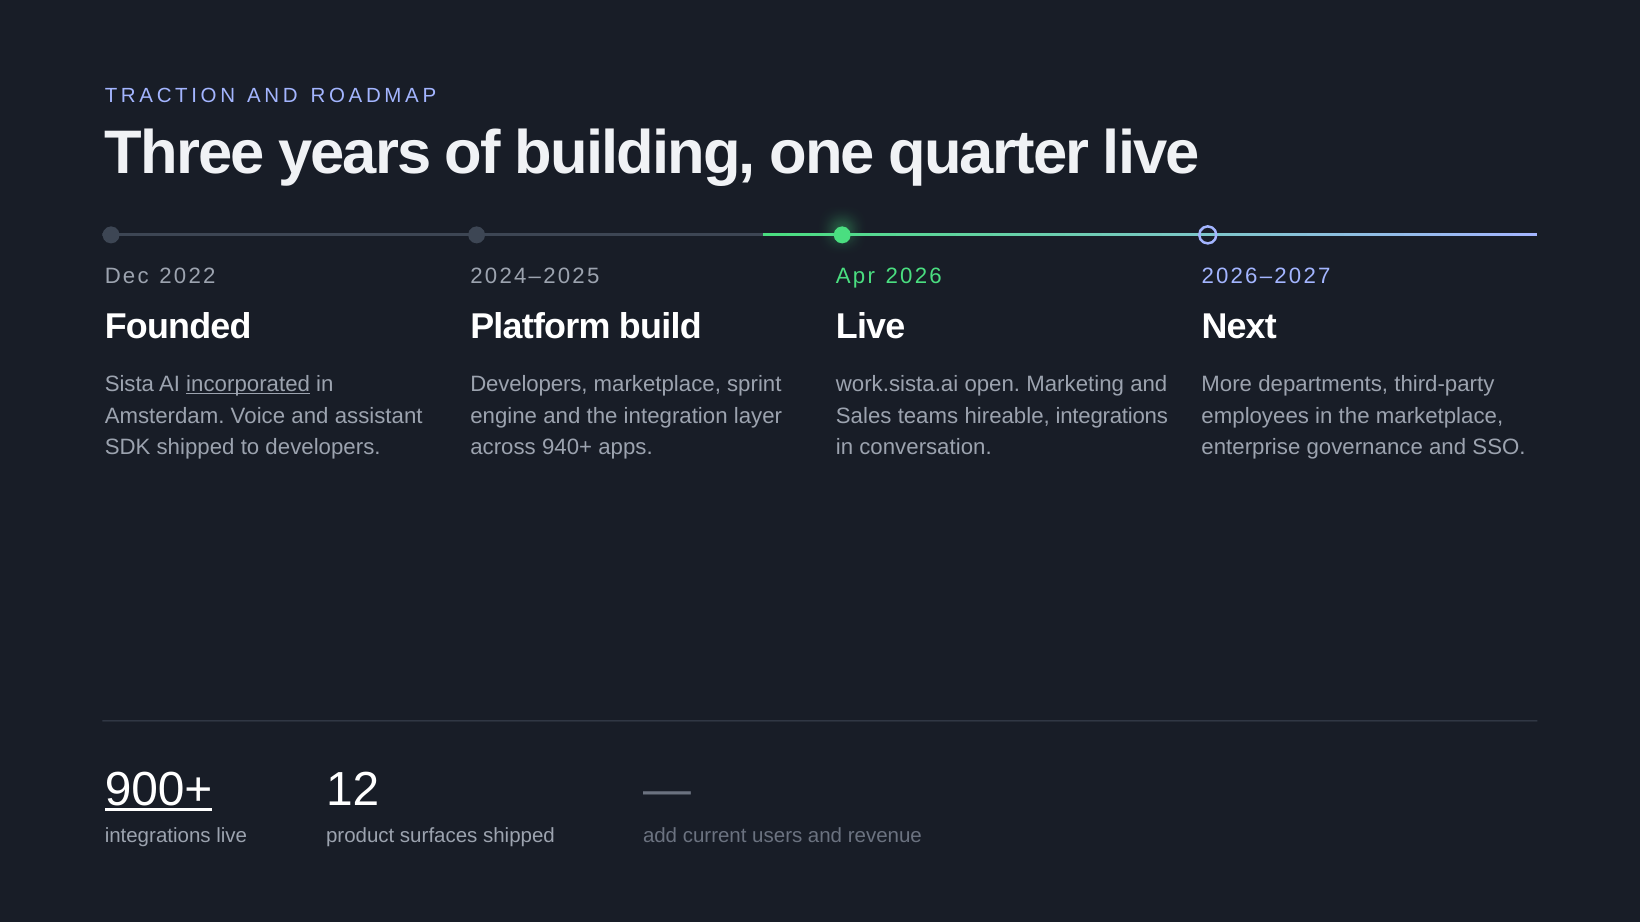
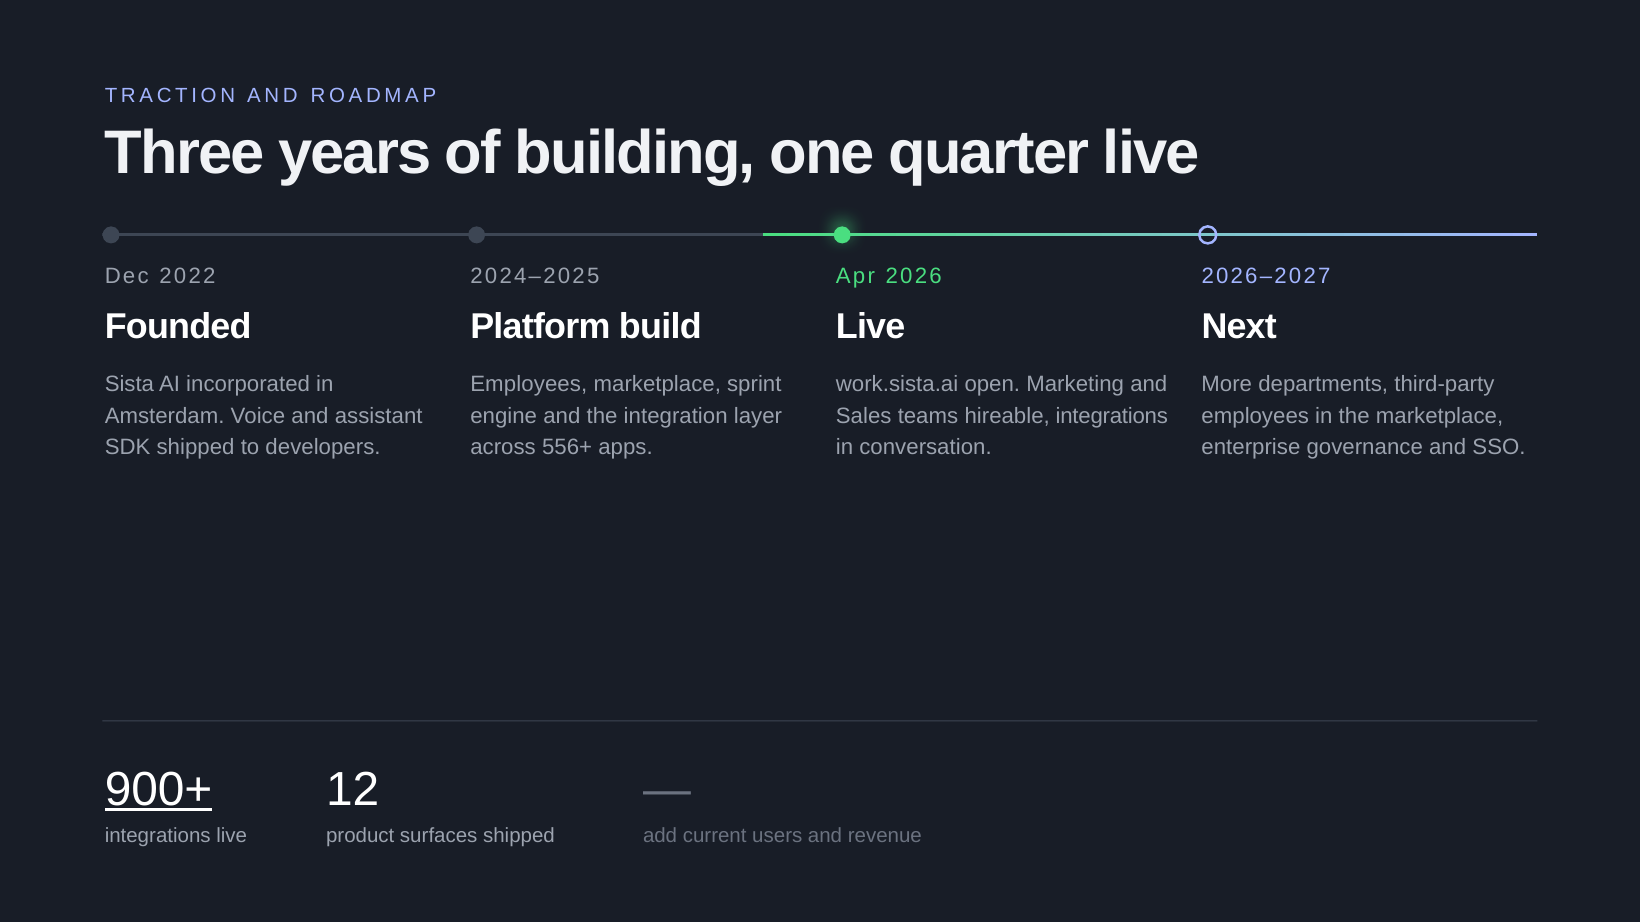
incorporated underline: present -> none
Developers at (529, 384): Developers -> Employees
940+: 940+ -> 556+
